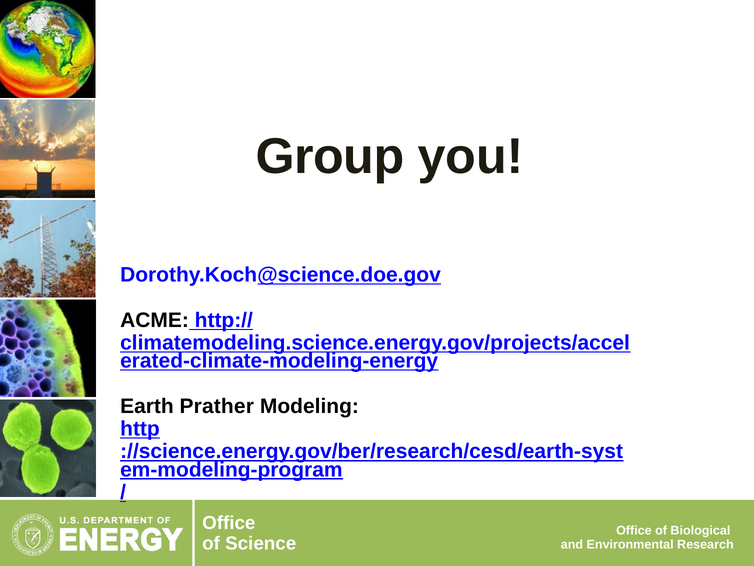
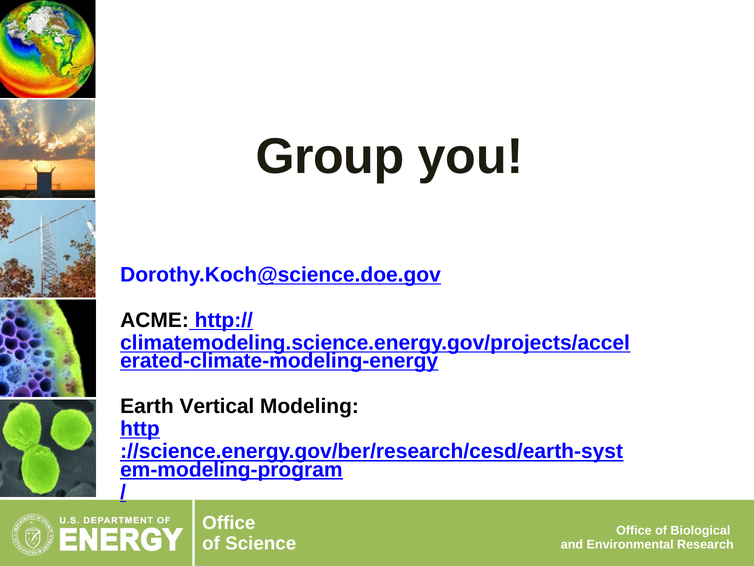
Prather: Prather -> Vertical
